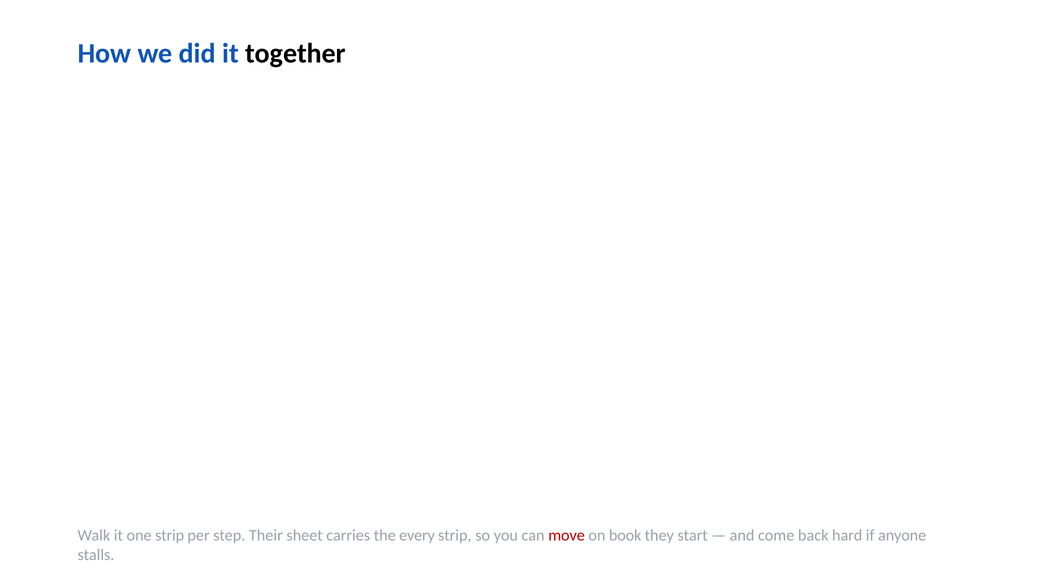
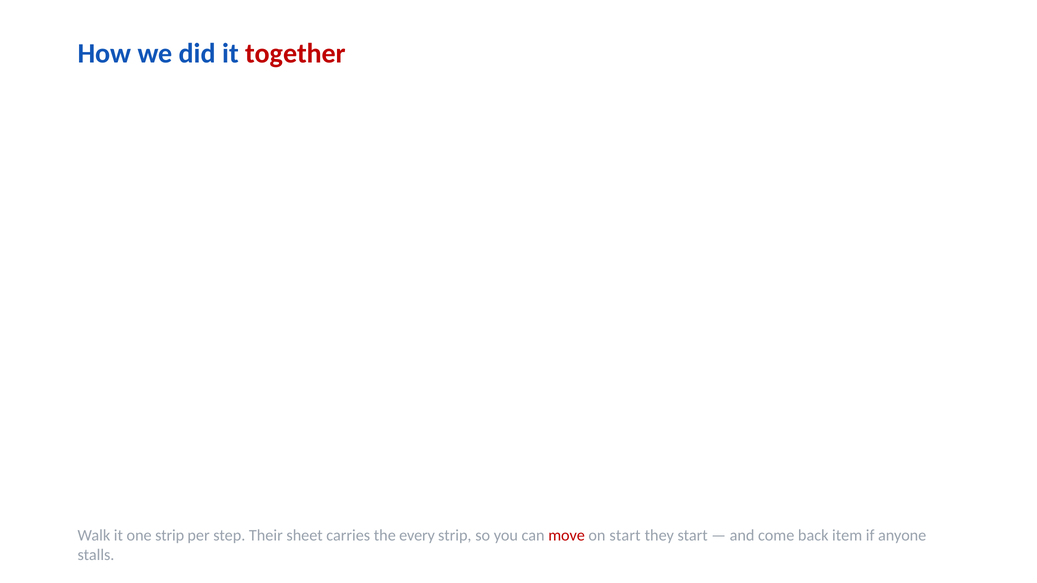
together colour: black -> red
on book: book -> start
hard: hard -> item
